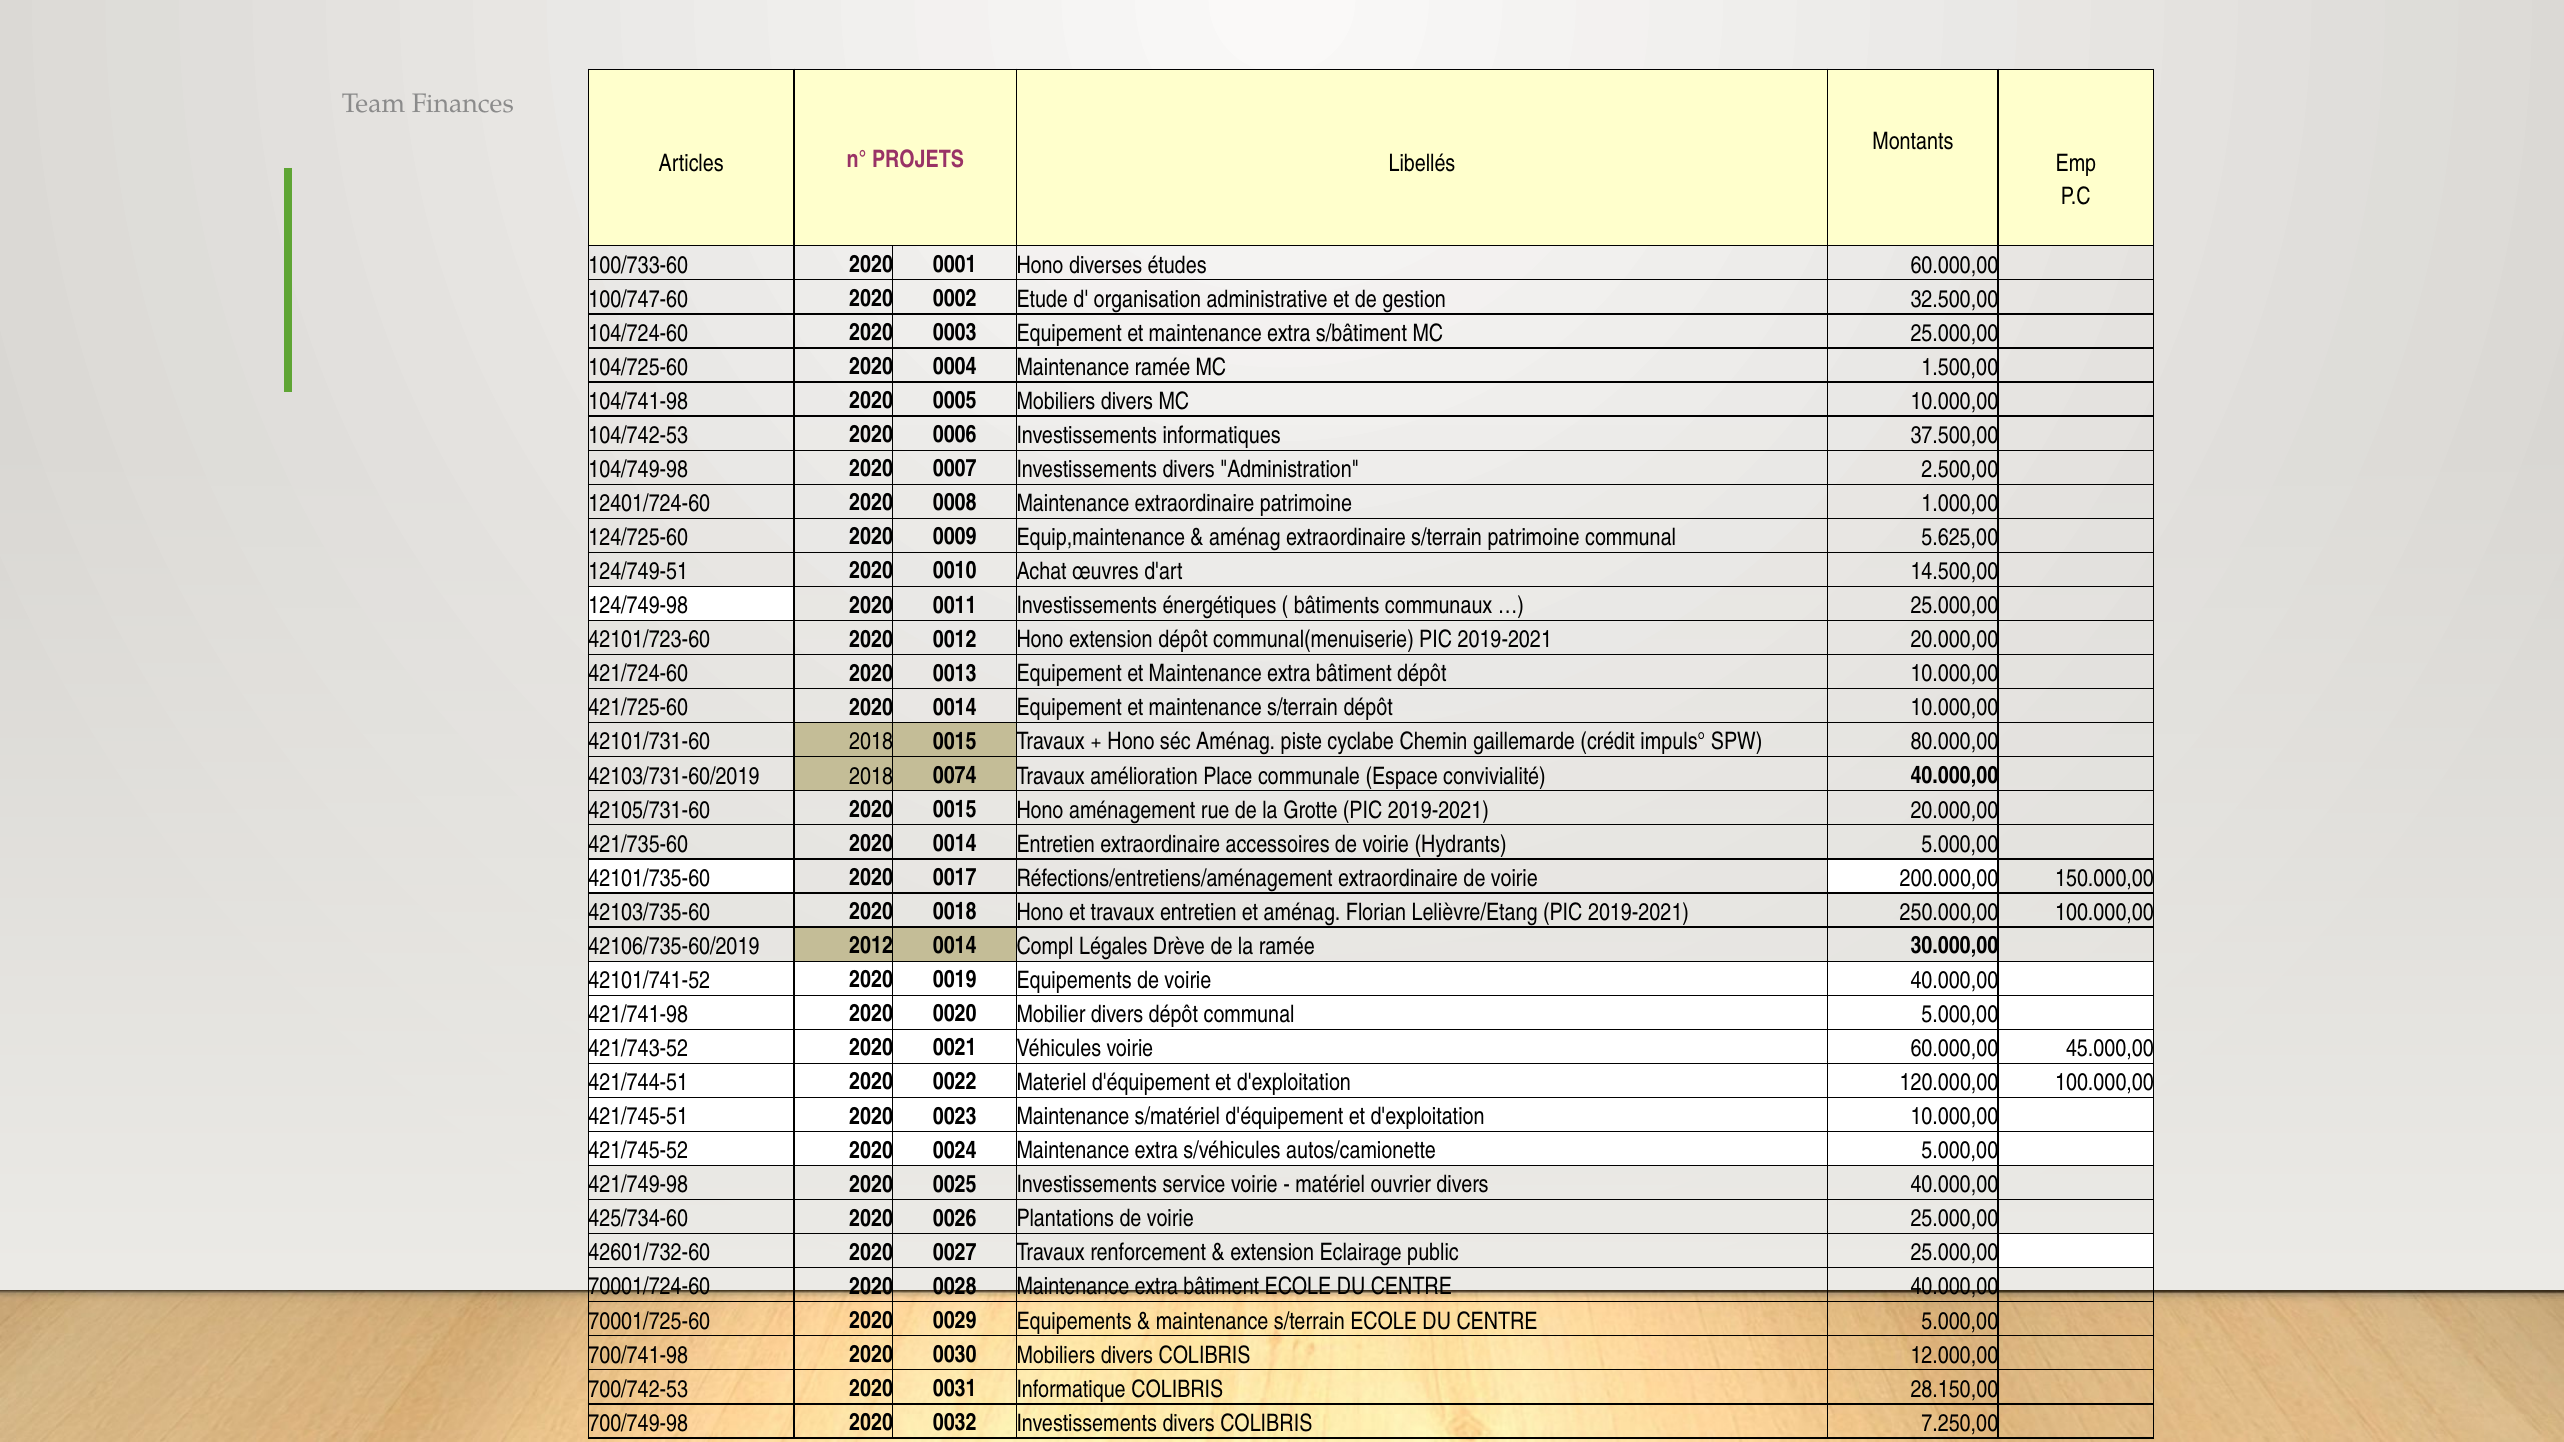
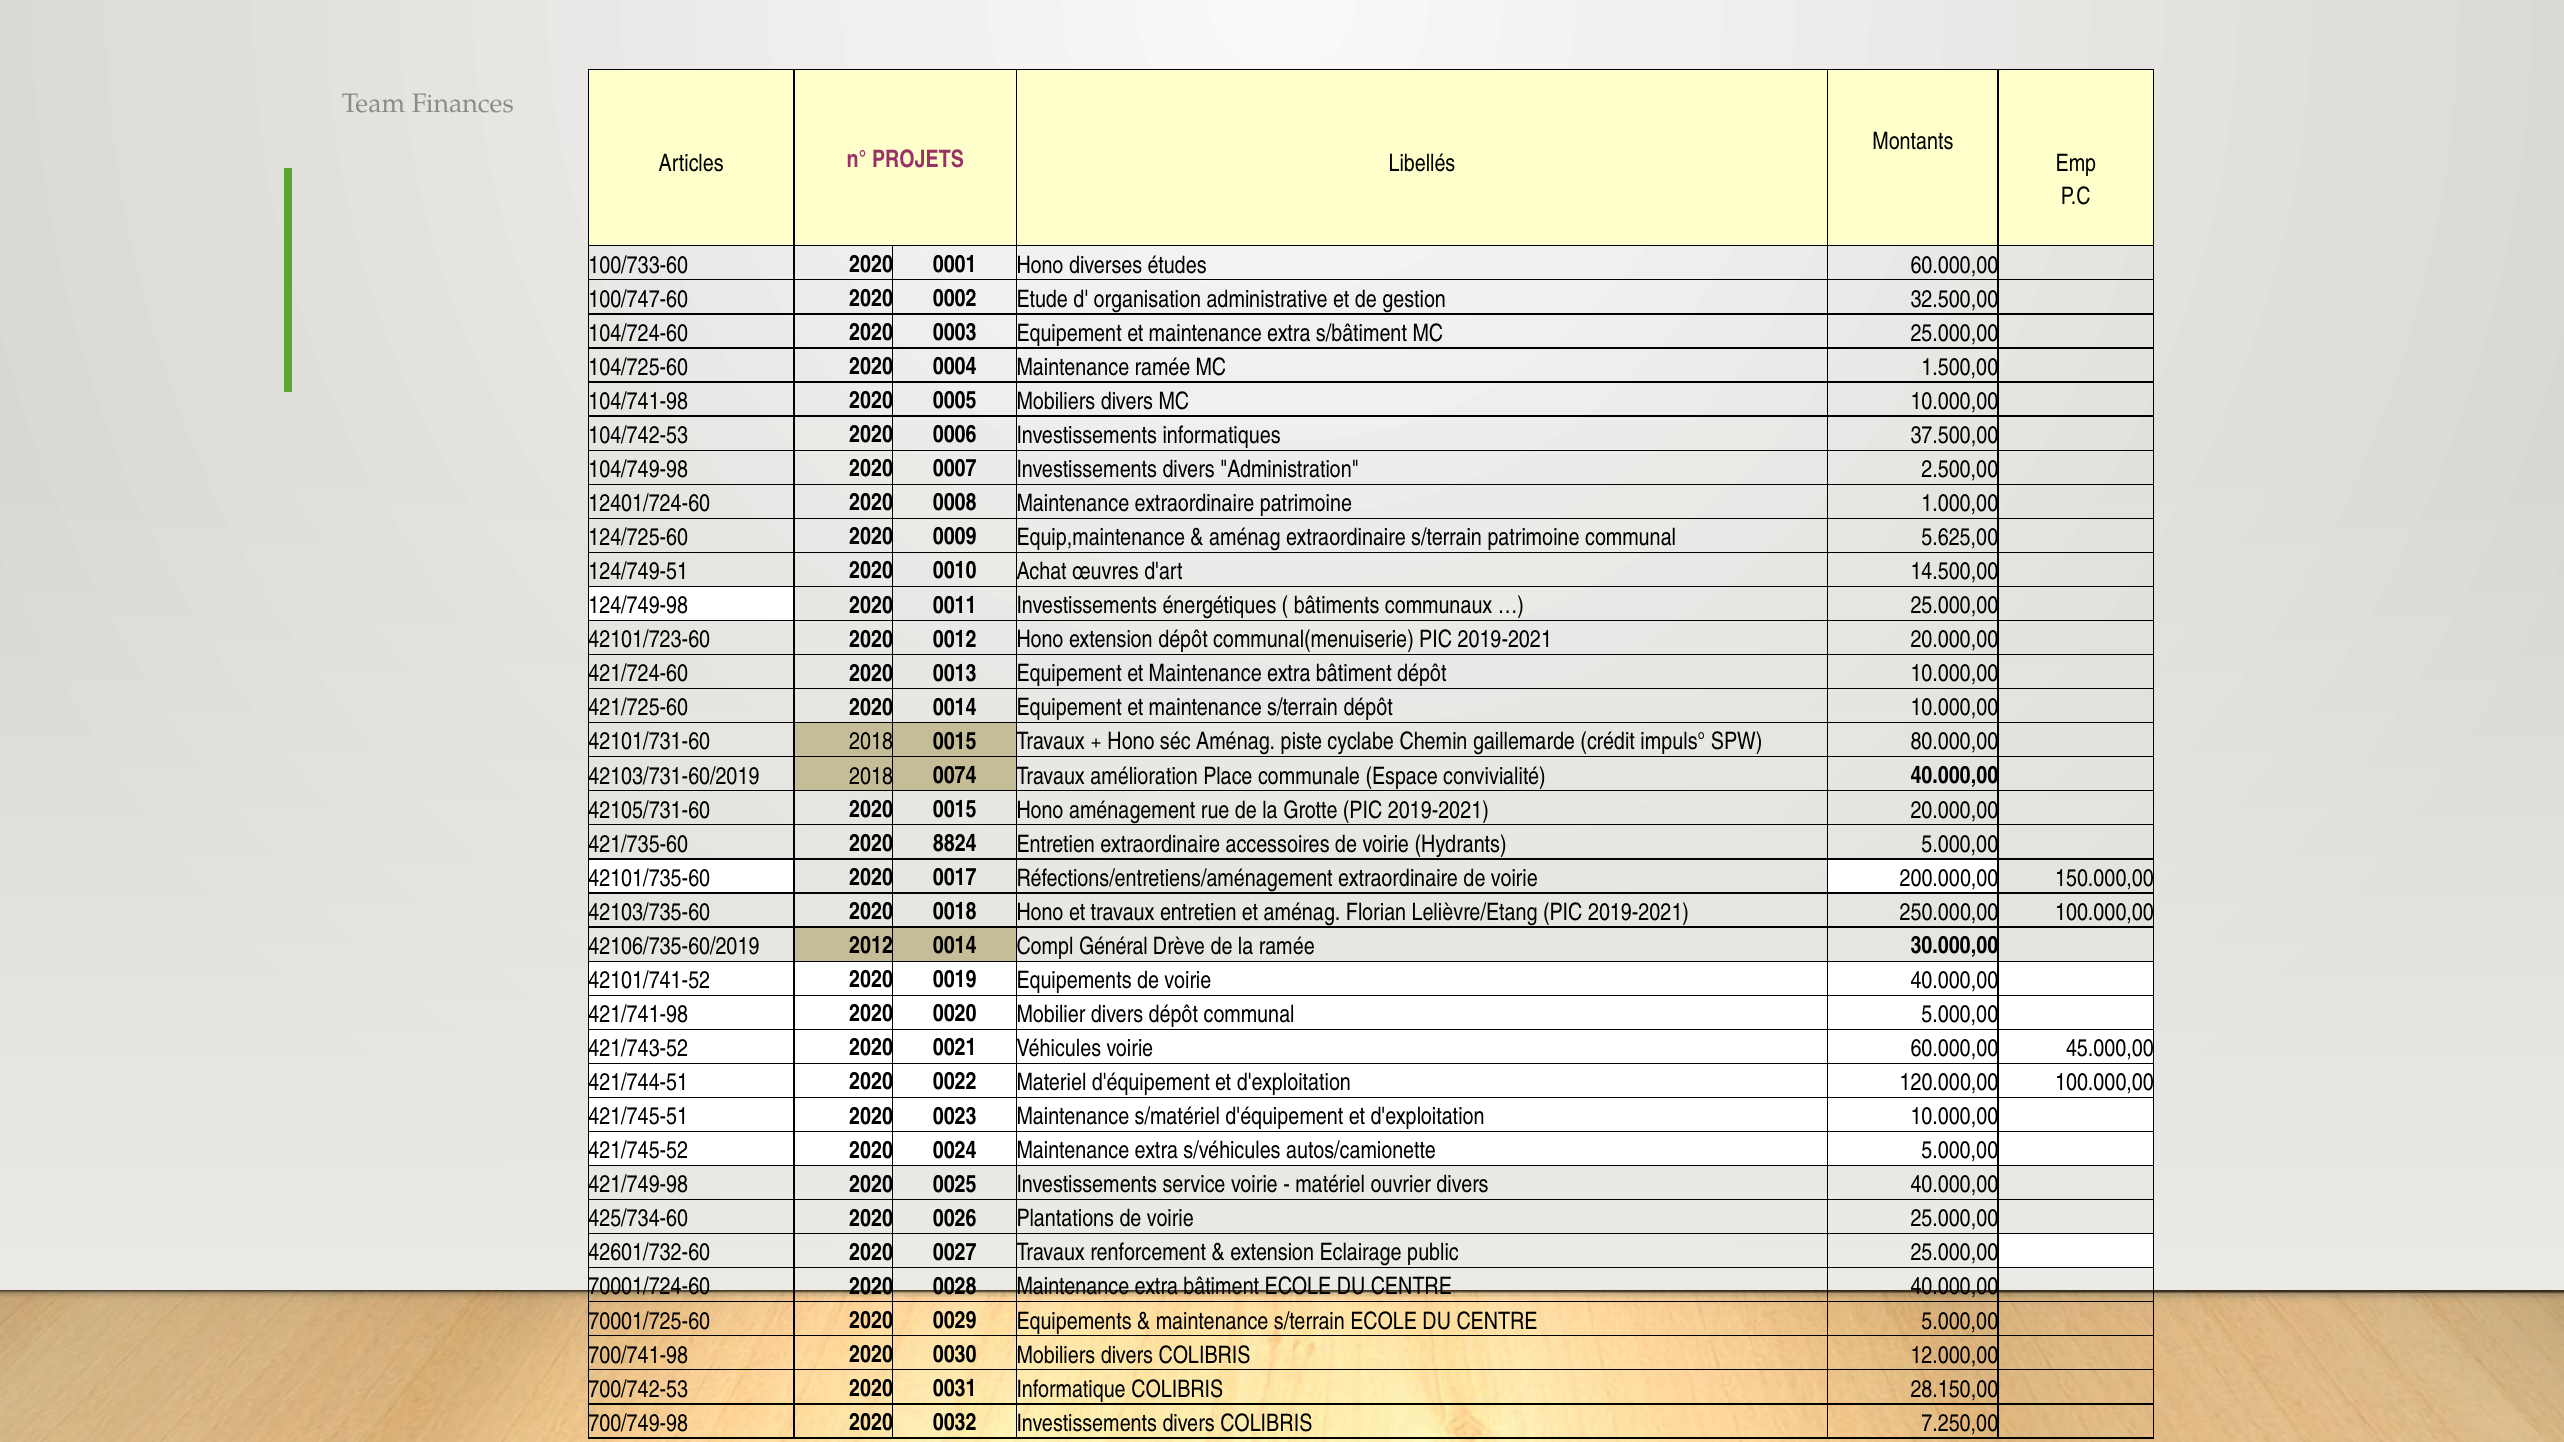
421/735-60 2020 0014: 0014 -> 8824
Légales: Légales -> Général
